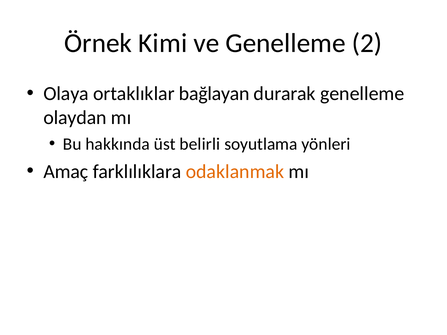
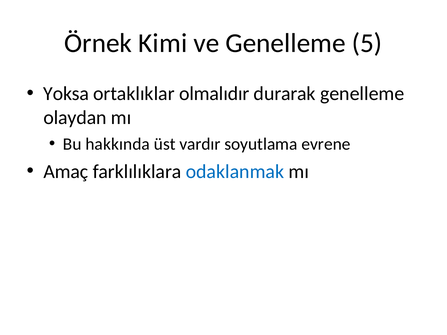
2: 2 -> 5
Olaya: Olaya -> Yoksa
bağlayan: bağlayan -> olmalıdır
belirli: belirli -> vardır
yönleri: yönleri -> evrene
odaklanmak colour: orange -> blue
